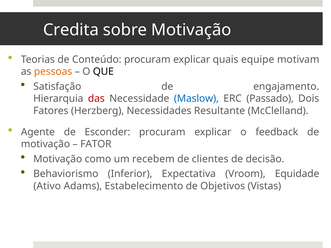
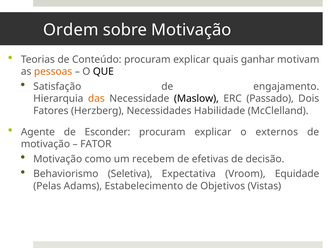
Credita: Credita -> Ordem
equipe: equipe -> ganhar
das colour: red -> orange
Maslow colour: blue -> black
Resultante: Resultante -> Habilidade
feedback: feedback -> externos
clientes: clientes -> efetivas
Inferior: Inferior -> Seletiva
Ativo: Ativo -> Pelas
